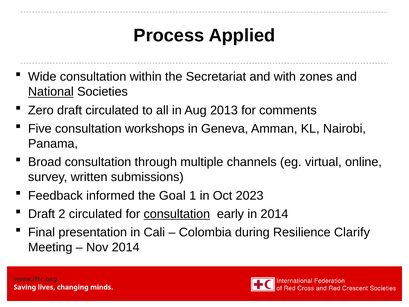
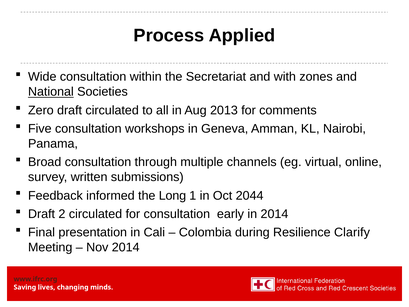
Goal: Goal -> Long
2023: 2023 -> 2044
consultation at (177, 214) underline: present -> none
